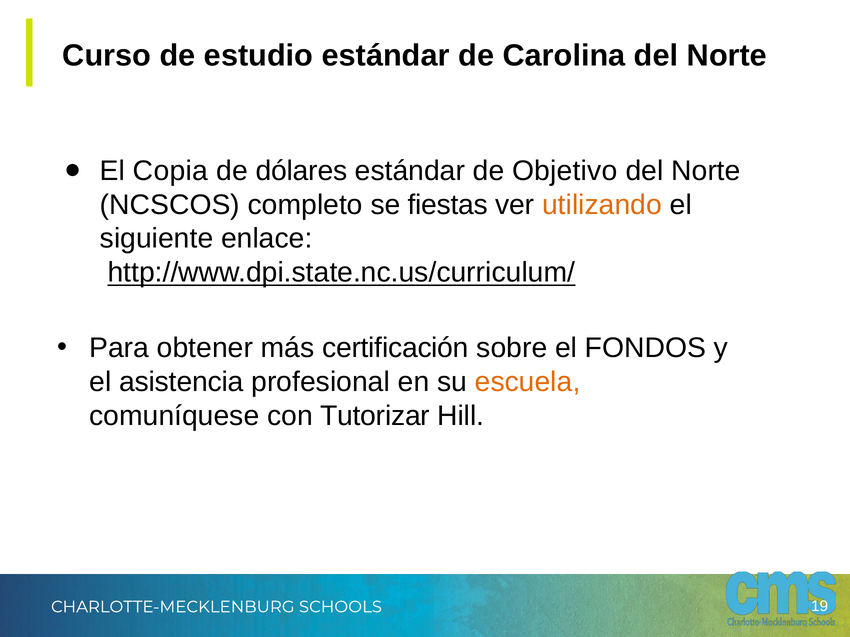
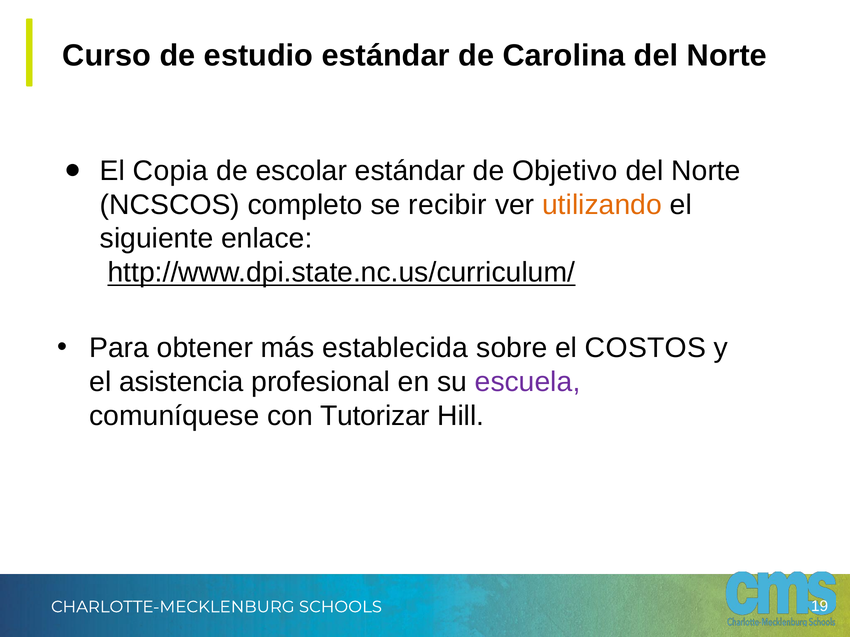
dólares: dólares -> escolar
fiestas: fiestas -> recibir
certificación: certificación -> establecida
FONDOS: FONDOS -> COSTOS
escuela colour: orange -> purple
